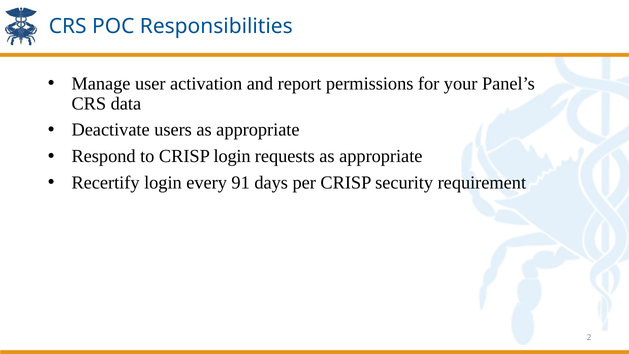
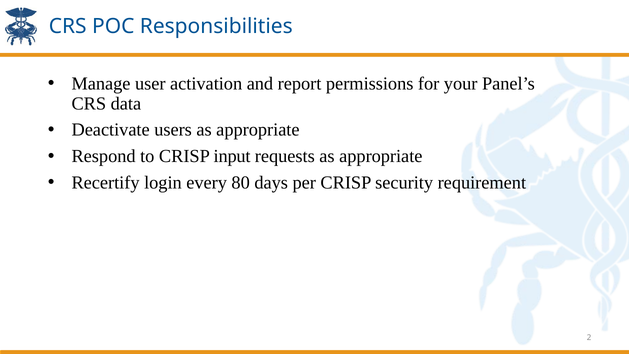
CRISP login: login -> input
91: 91 -> 80
